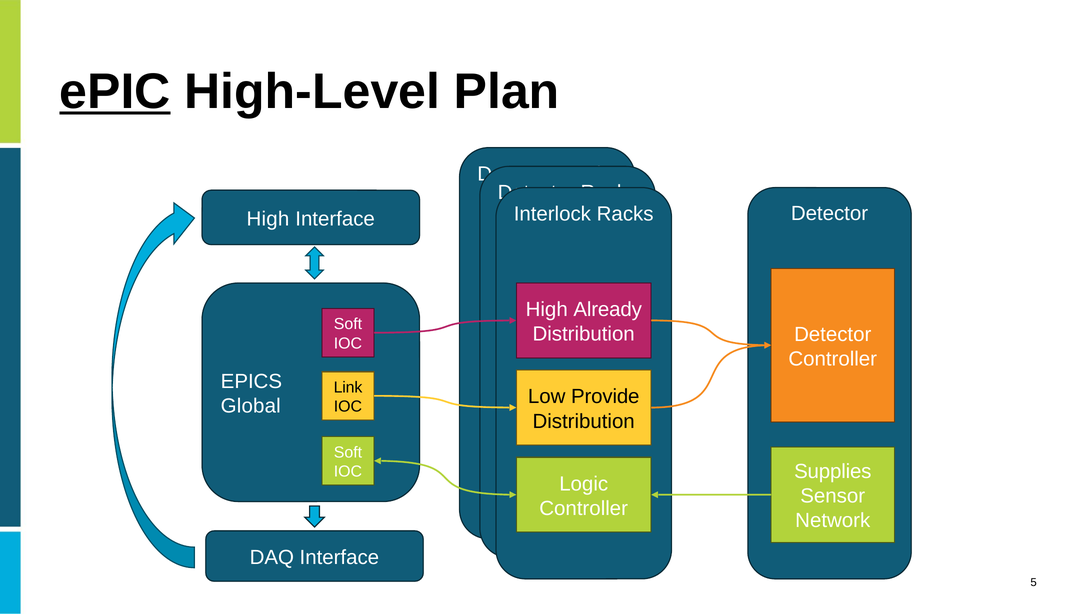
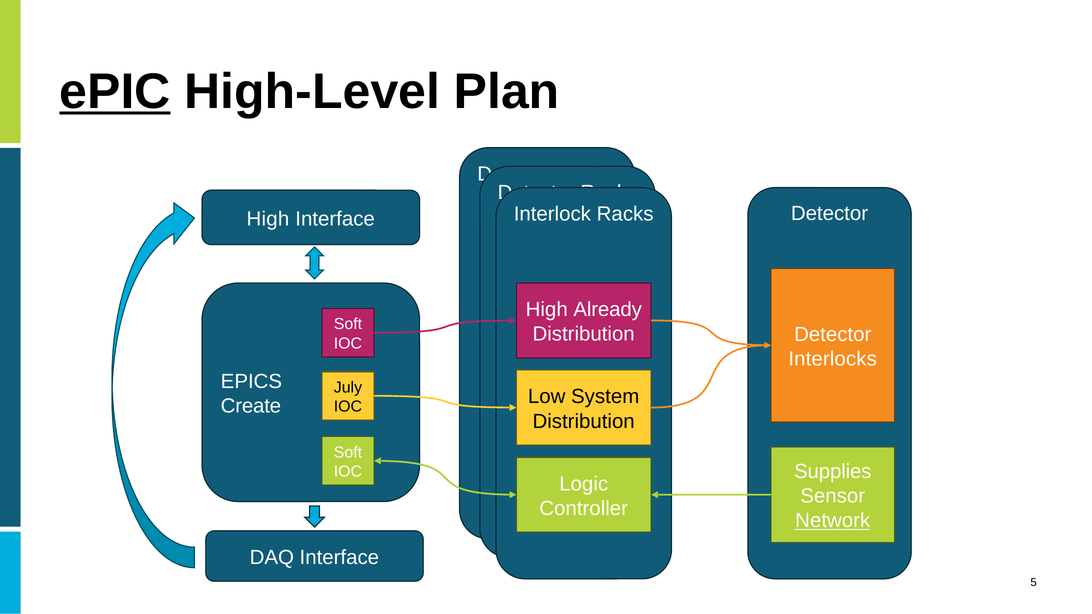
Controller at (833, 359): Controller -> Interlocks
Link: Link -> July
Provide: Provide -> System
Global: Global -> Create
Network underline: none -> present
